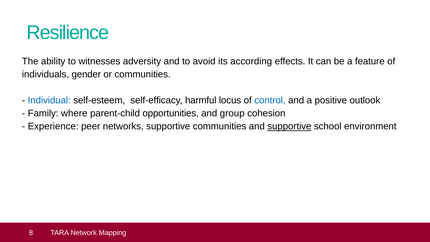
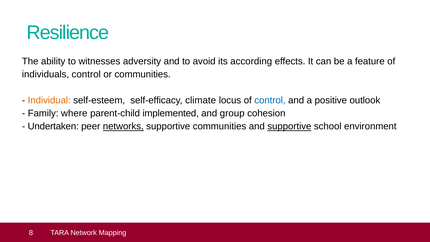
individuals gender: gender -> control
Individual colour: blue -> orange
harmful: harmful -> climate
opportunities: opportunities -> implemented
Experience: Experience -> Undertaken
networks underline: none -> present
